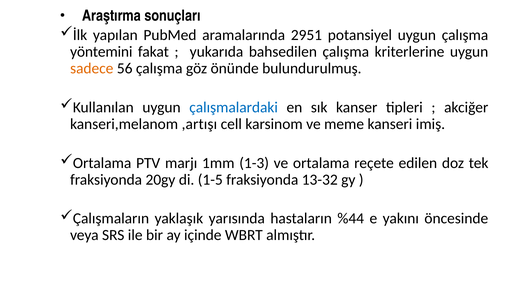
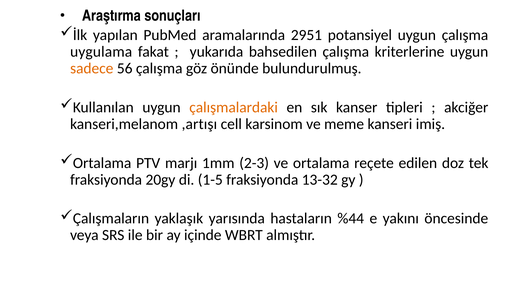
yöntemini: yöntemini -> uygulama
çalışmalardaki colour: blue -> orange
1-3: 1-3 -> 2-3
